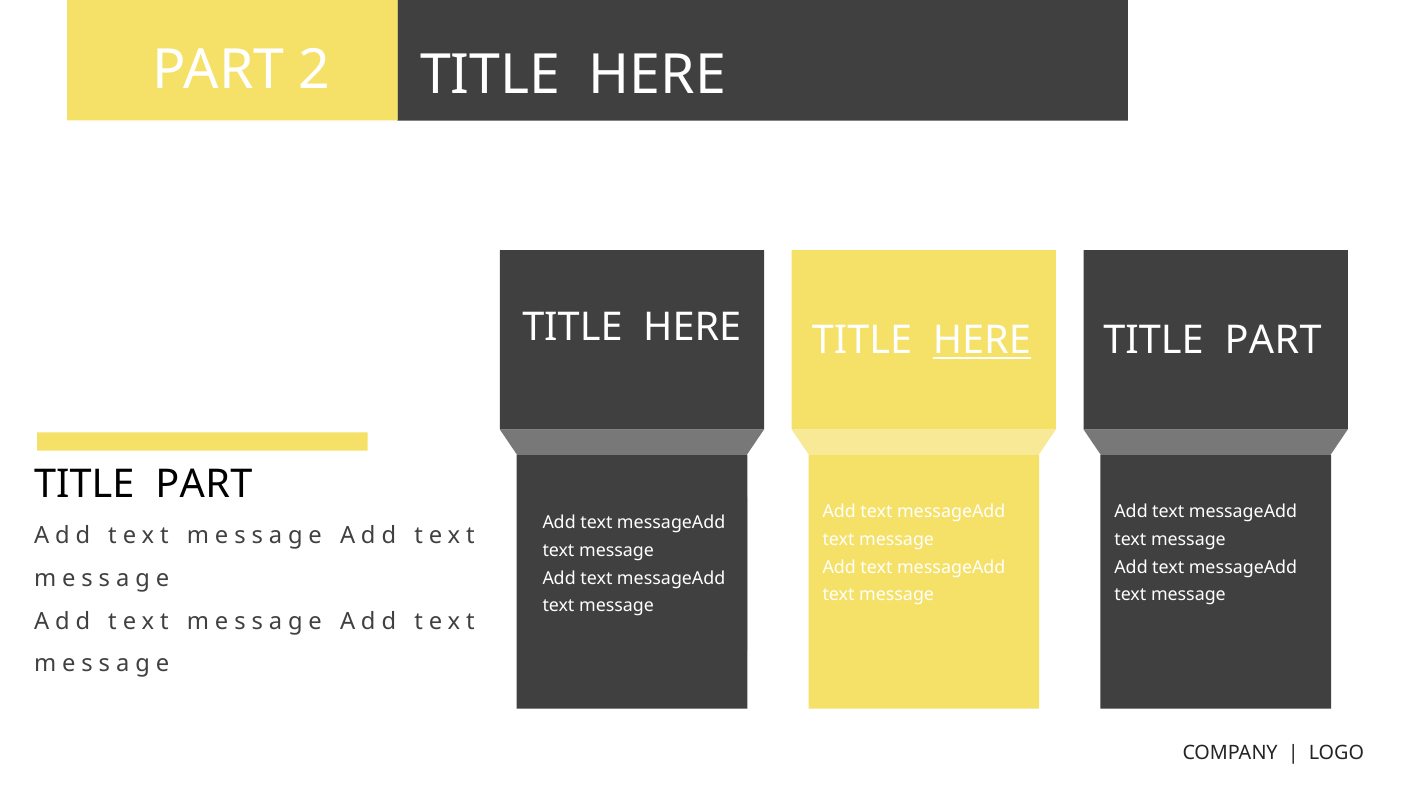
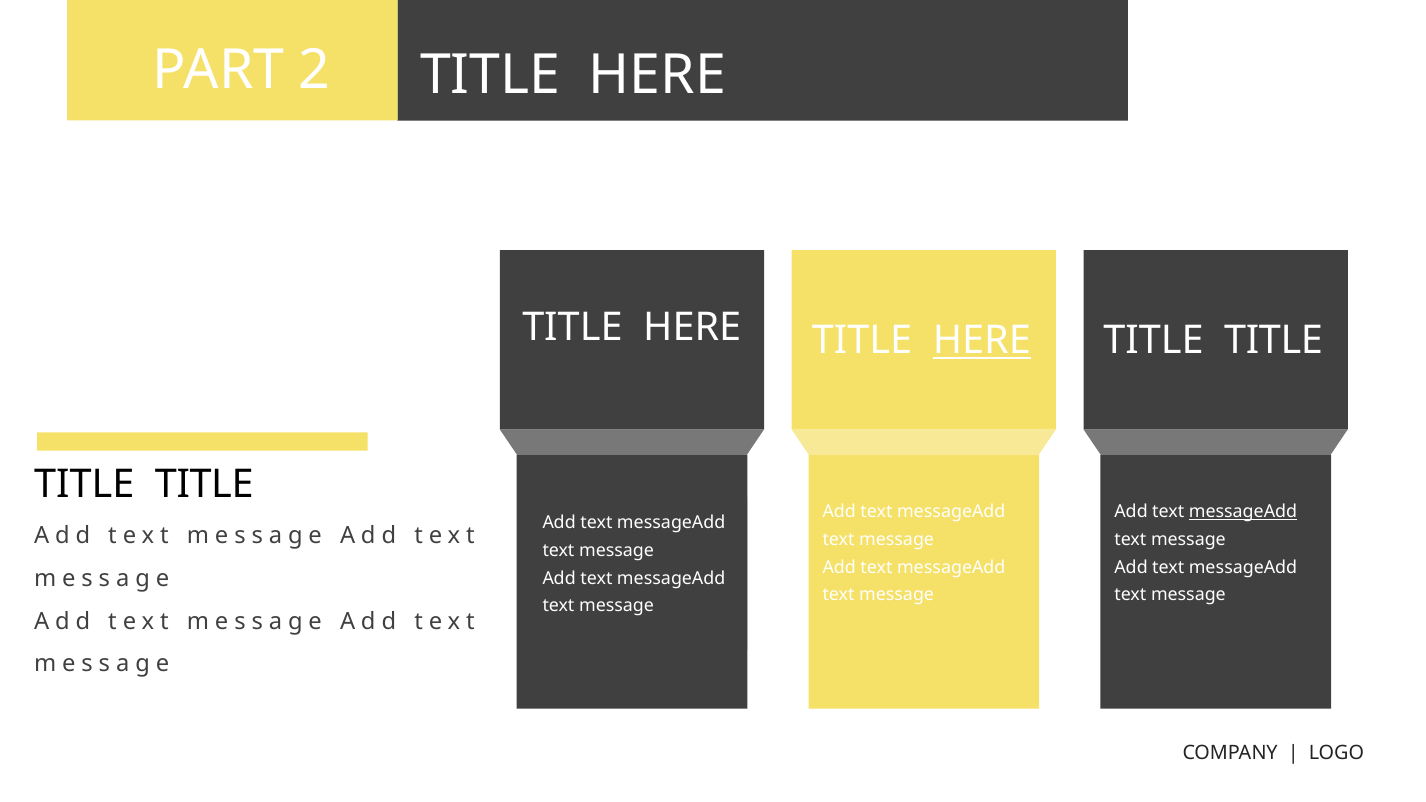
PART at (1273, 341): PART -> TITLE
PART at (204, 485): PART -> TITLE
messageAdd at (1243, 512) underline: none -> present
